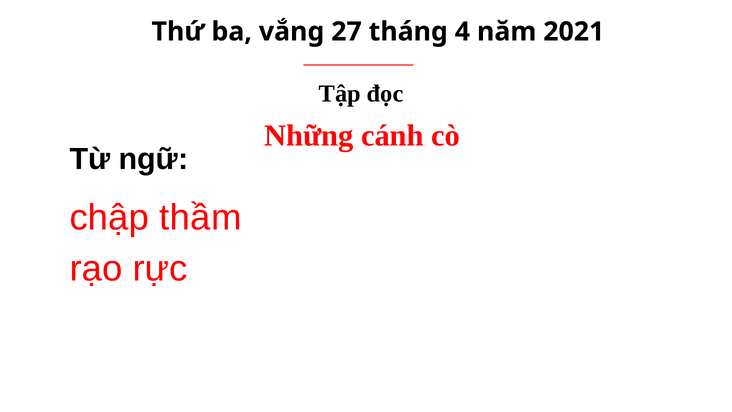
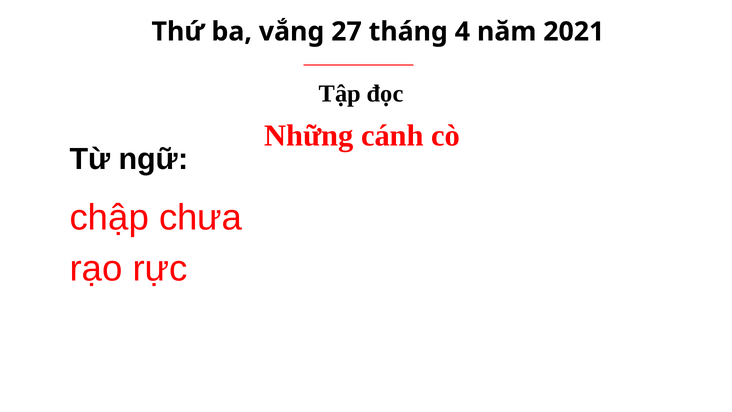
thầm: thầm -> chưa
